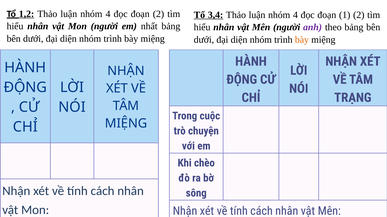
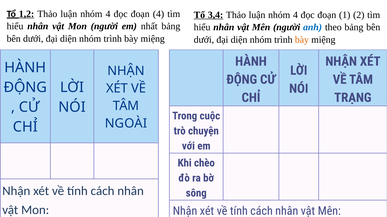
đoạn 2: 2 -> 4
anh colour: purple -> blue
MIỆNG at (126, 124): MIỆNG -> NGOÀI
